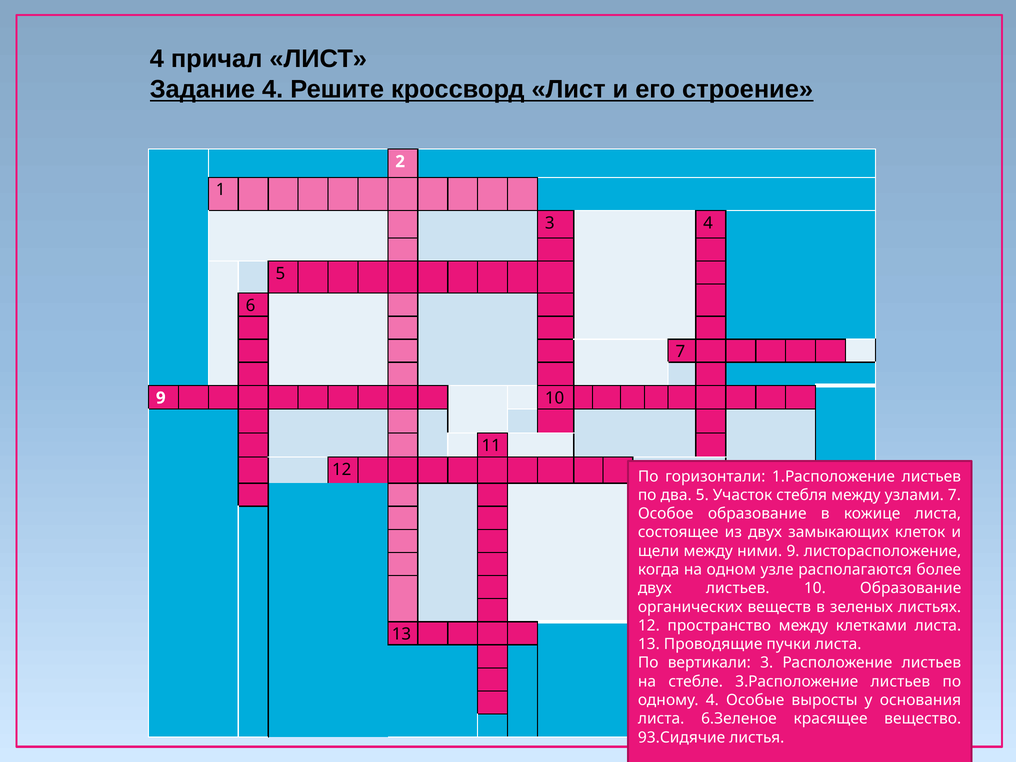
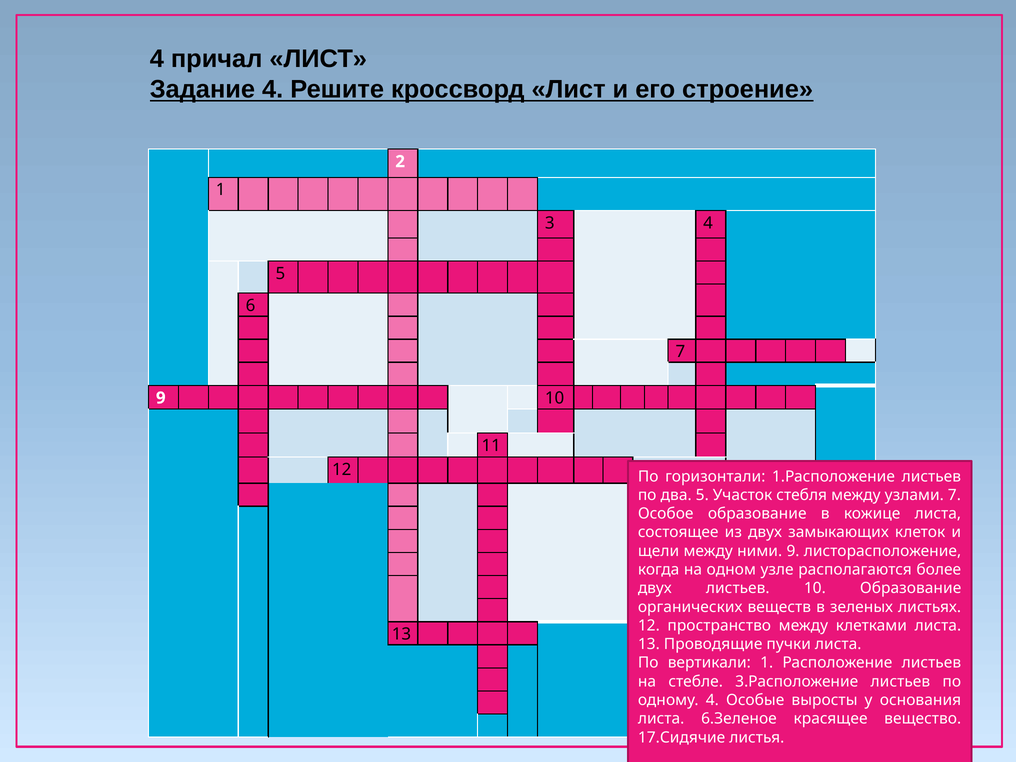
вертикали 3: 3 -> 1
93.Сидячие: 93.Сидячие -> 17.Сидячие
